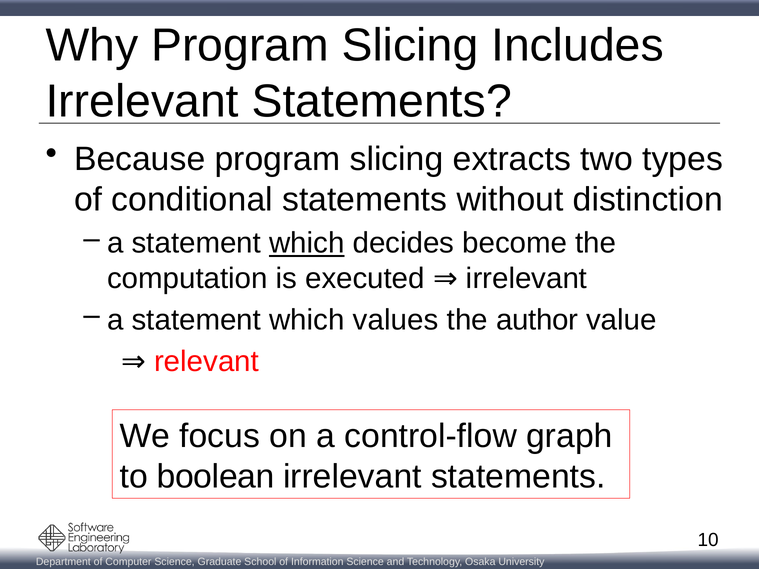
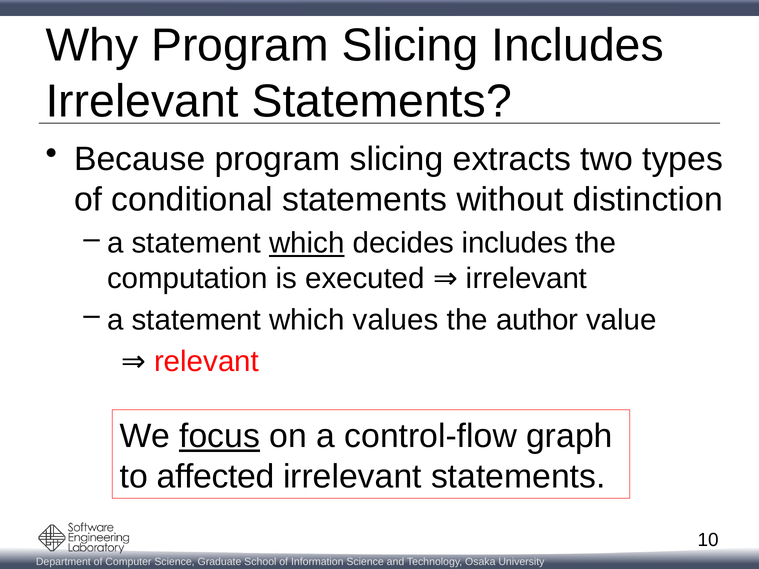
decides become: become -> includes
focus underline: none -> present
boolean: boolean -> affected
